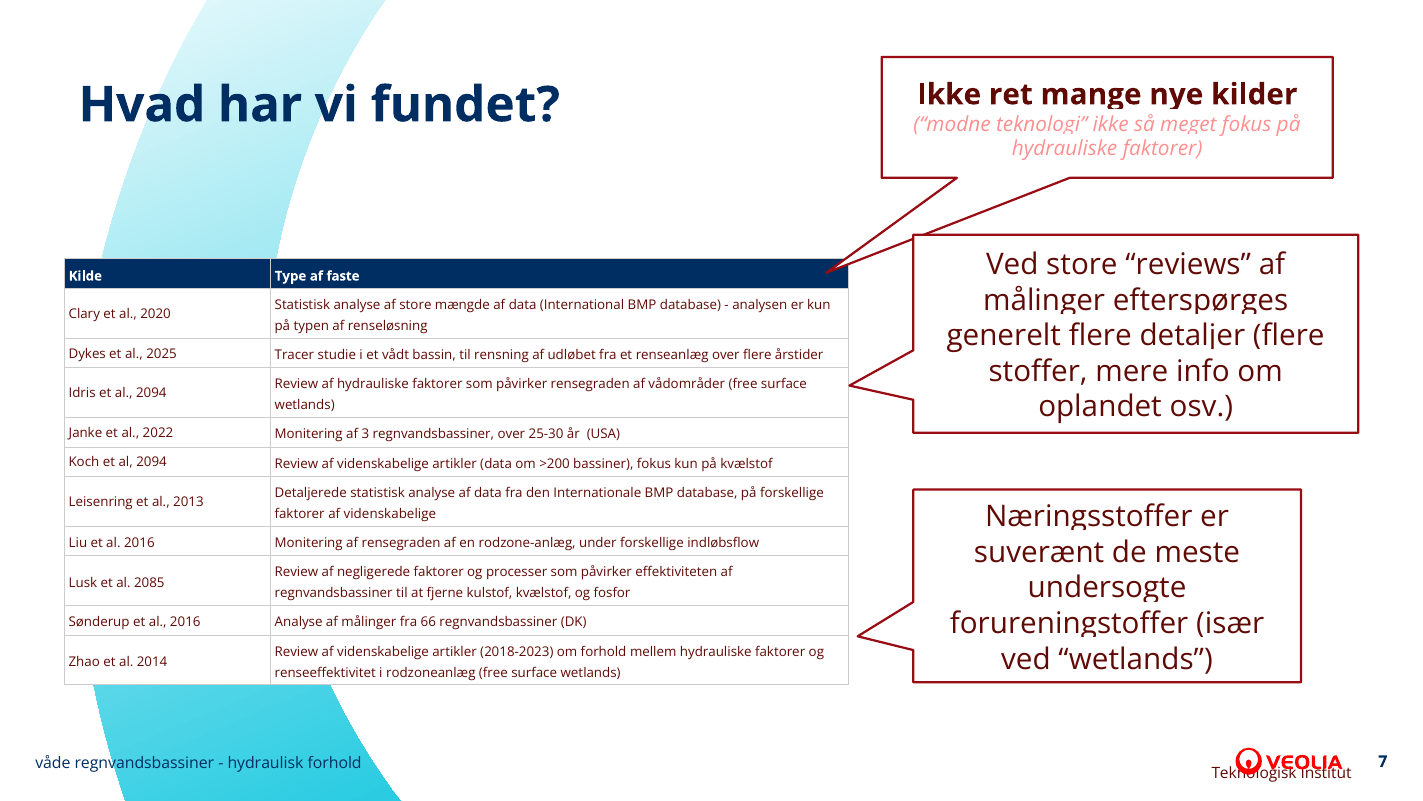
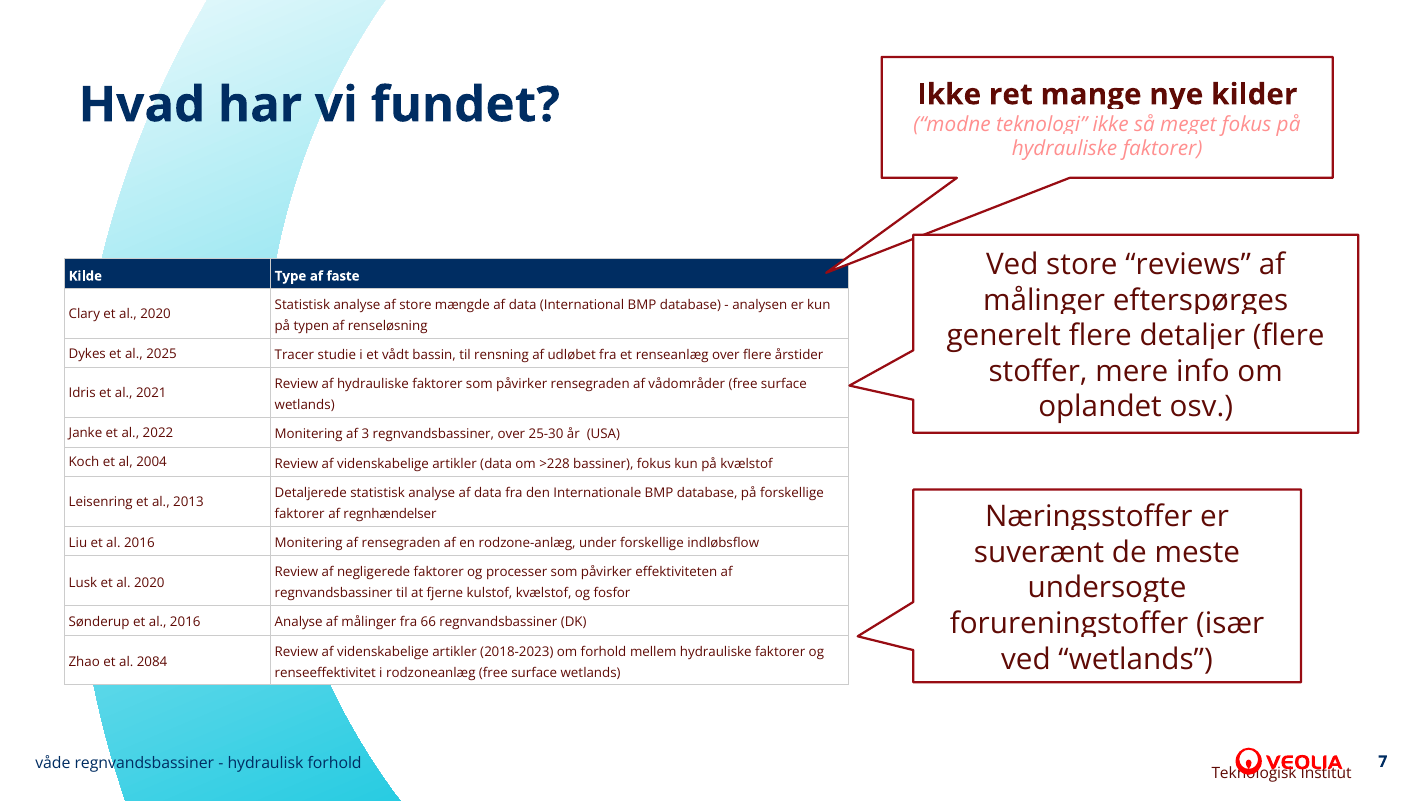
Idris et al 2094: 2094 -> 2021
Koch et al 2094: 2094 -> 2004
>200: >200 -> >228
faktorer af videnskabelige: videnskabelige -> regnhændelser
Lusk et al 2085: 2085 -> 2020
2014: 2014 -> 2084
